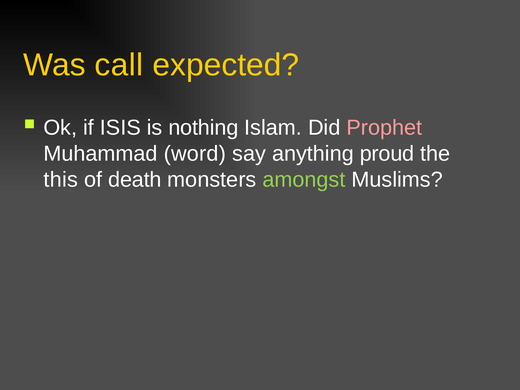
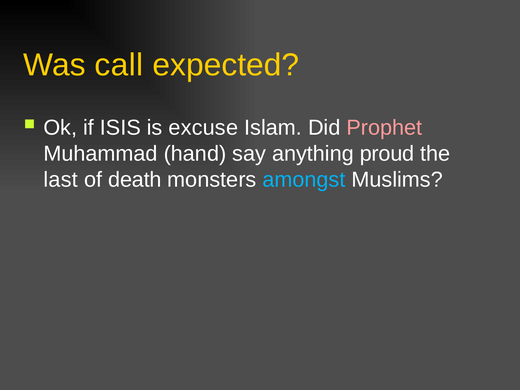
nothing: nothing -> excuse
word: word -> hand
this: this -> last
amongst colour: light green -> light blue
